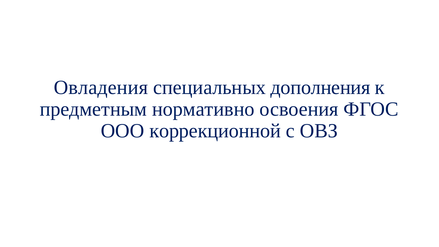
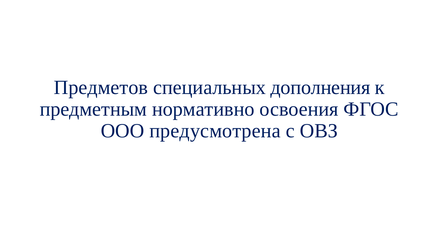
Овладения: Овладения -> Предметов
коррекционной: коррекционной -> предусмотрена
